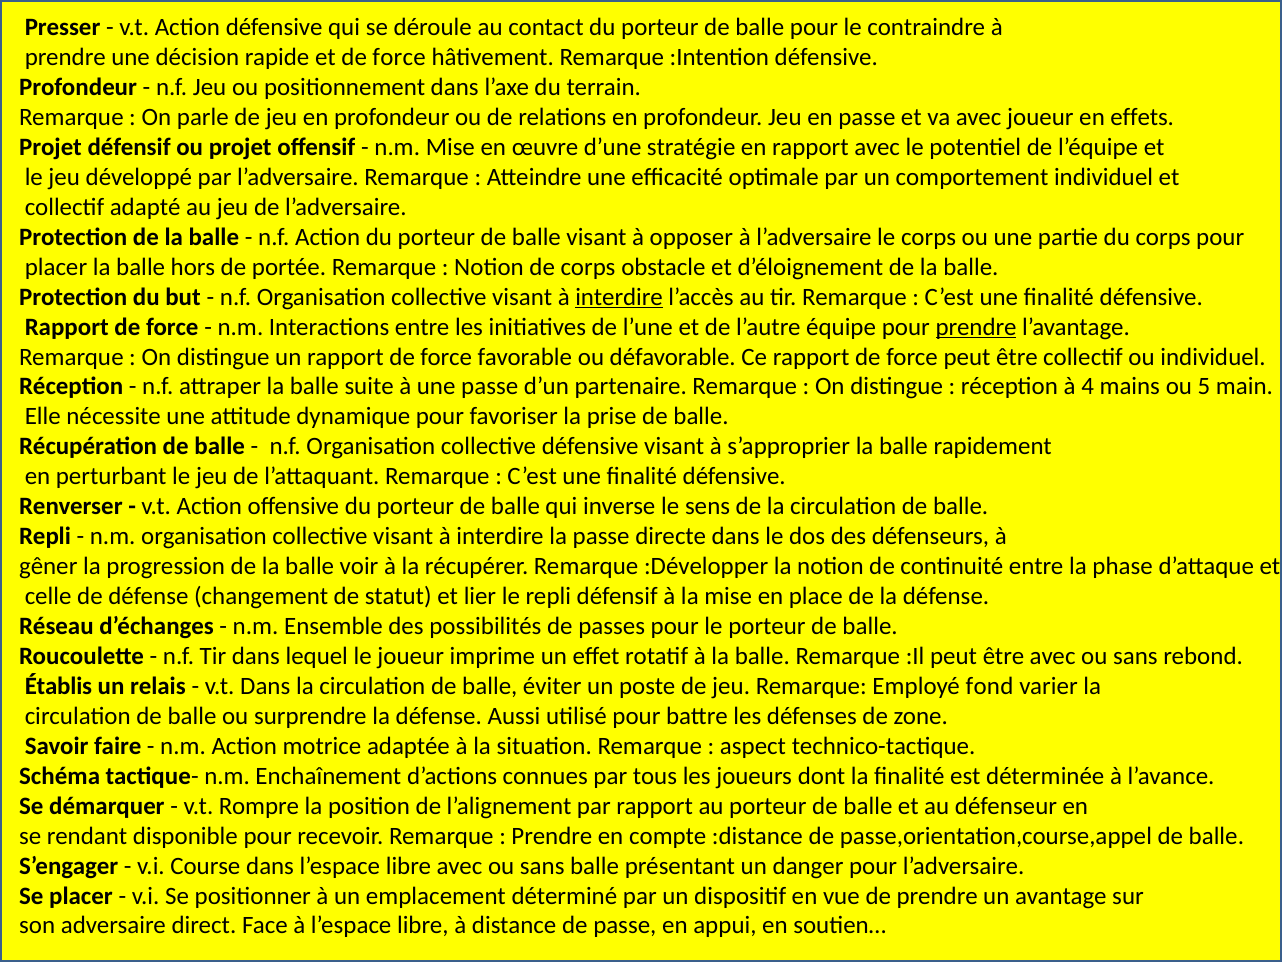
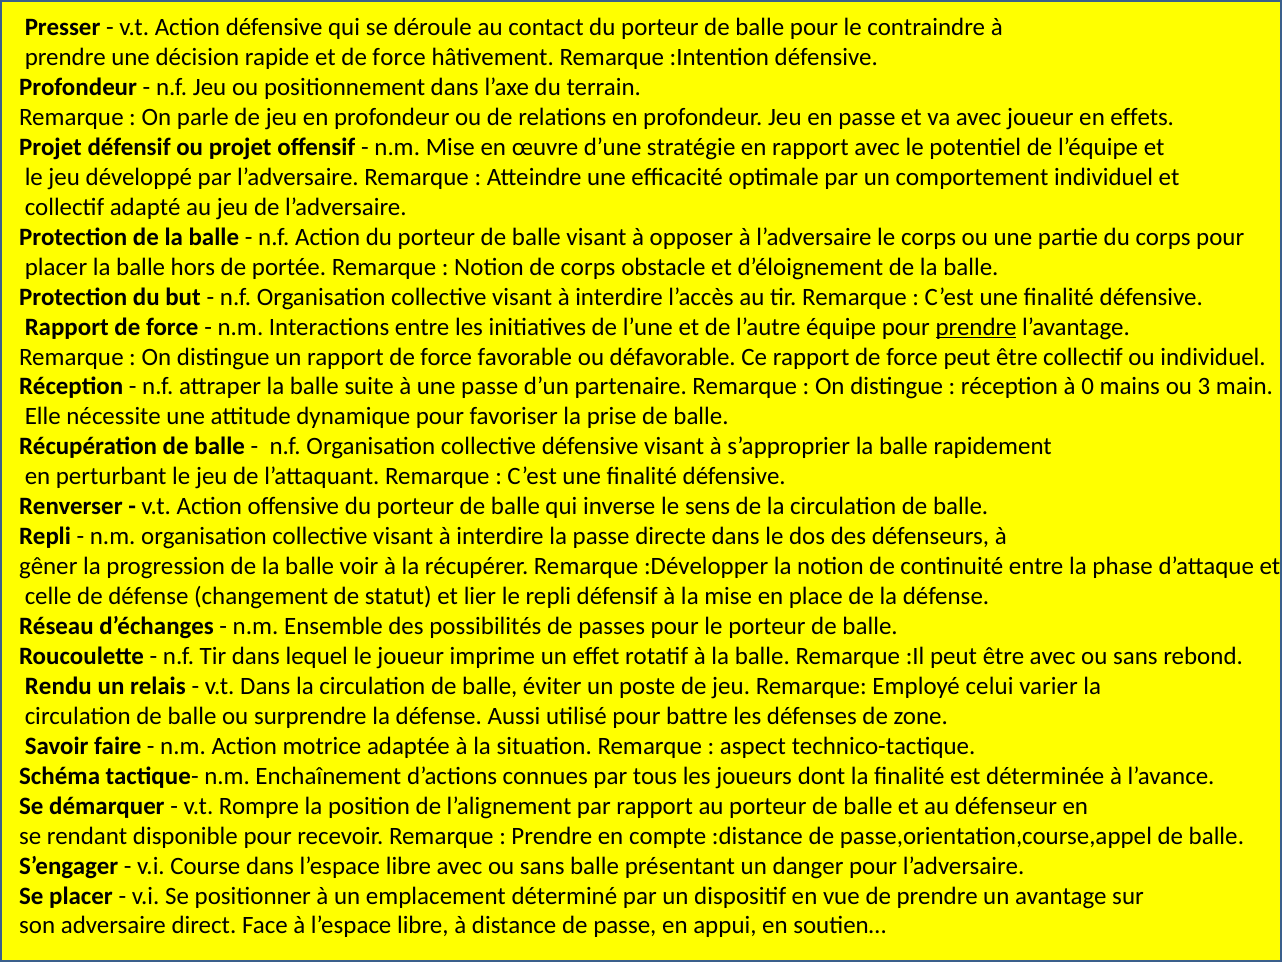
interdire at (619, 297) underline: present -> none
4: 4 -> 0
5: 5 -> 3
Établis: Établis -> Rendu
fond: fond -> celui
